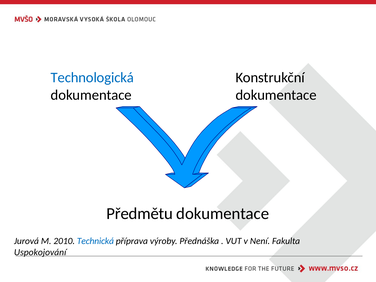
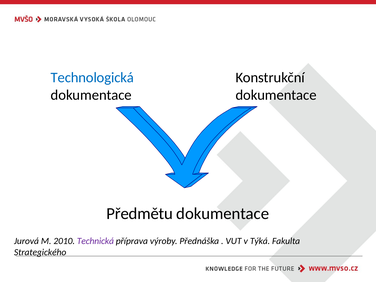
Technická colour: blue -> purple
Není: Není -> Týká
Uspokojování: Uspokojování -> Strategického
